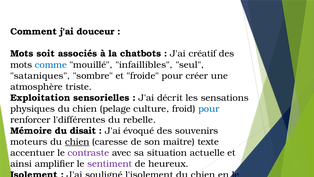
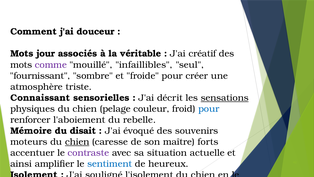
soit: soit -> jour
chatbots: chatbots -> véritable
comme at (51, 65) colour: blue -> purple
sataniques: sataniques -> fournissant
Exploitation: Exploitation -> Connaissant
sensations underline: none -> present
culture: culture -> couleur
l'différentes: l'différentes -> l'aboiement
texte: texte -> forts
sentiment colour: purple -> blue
